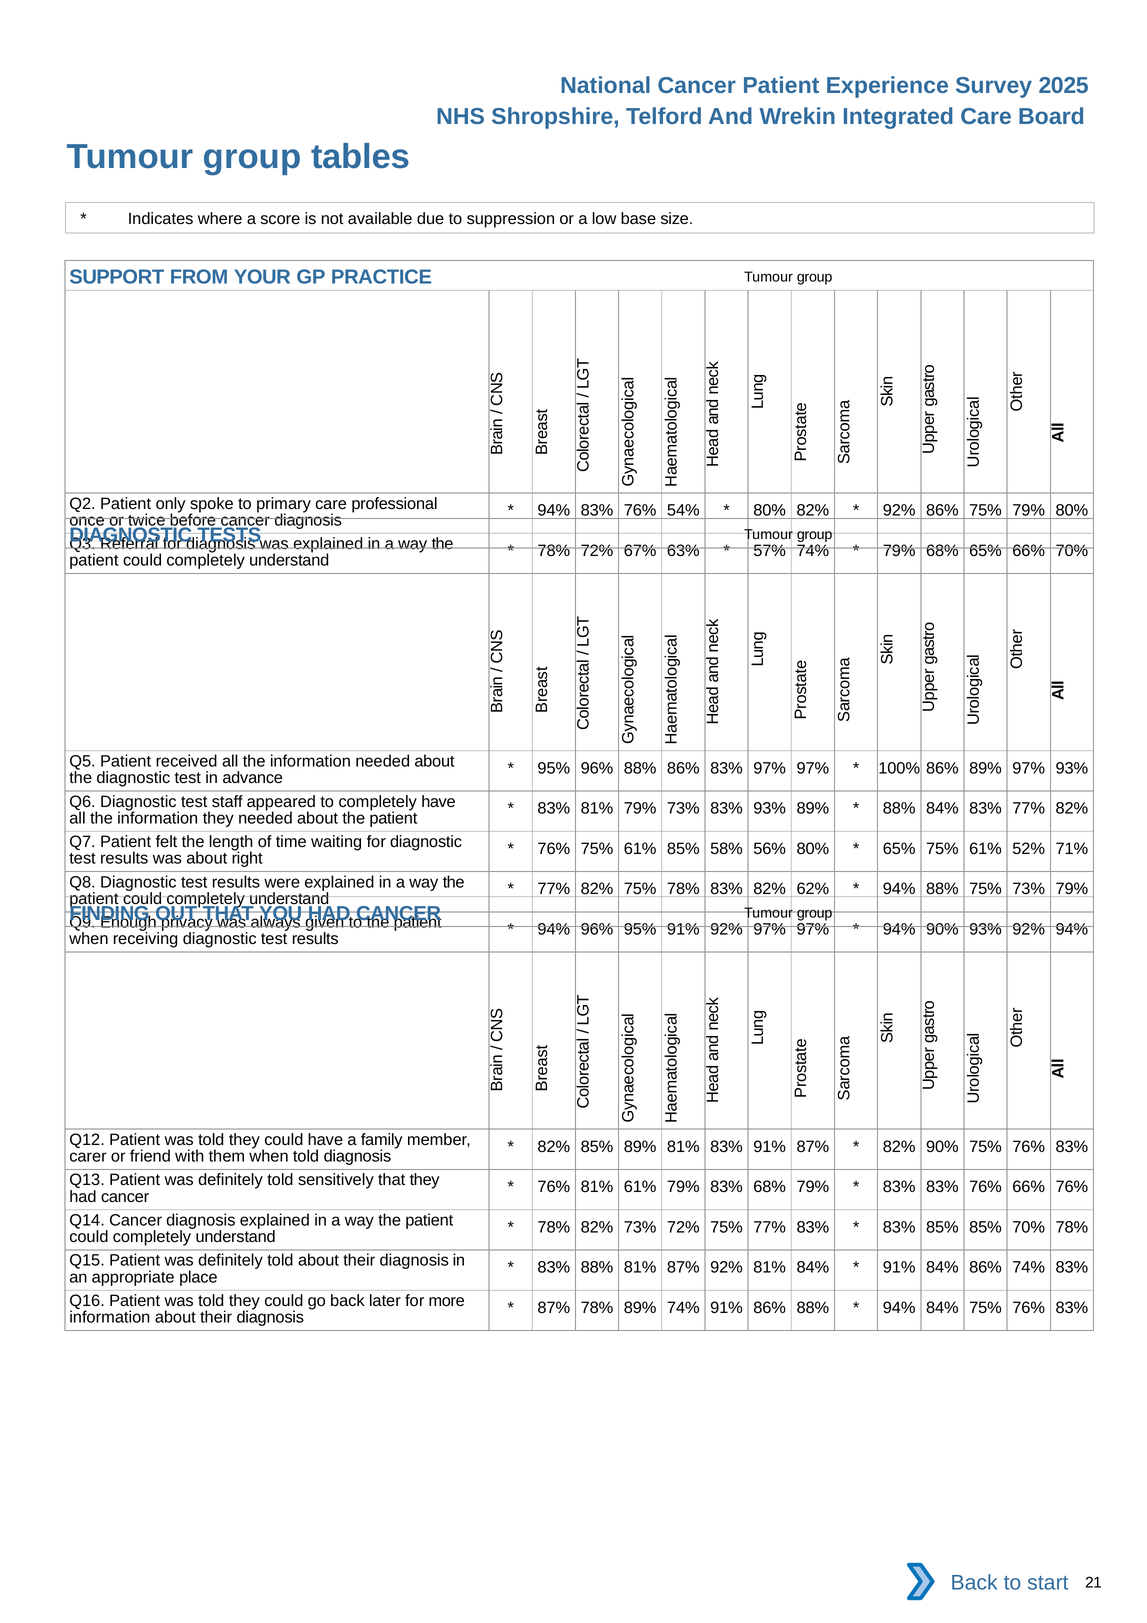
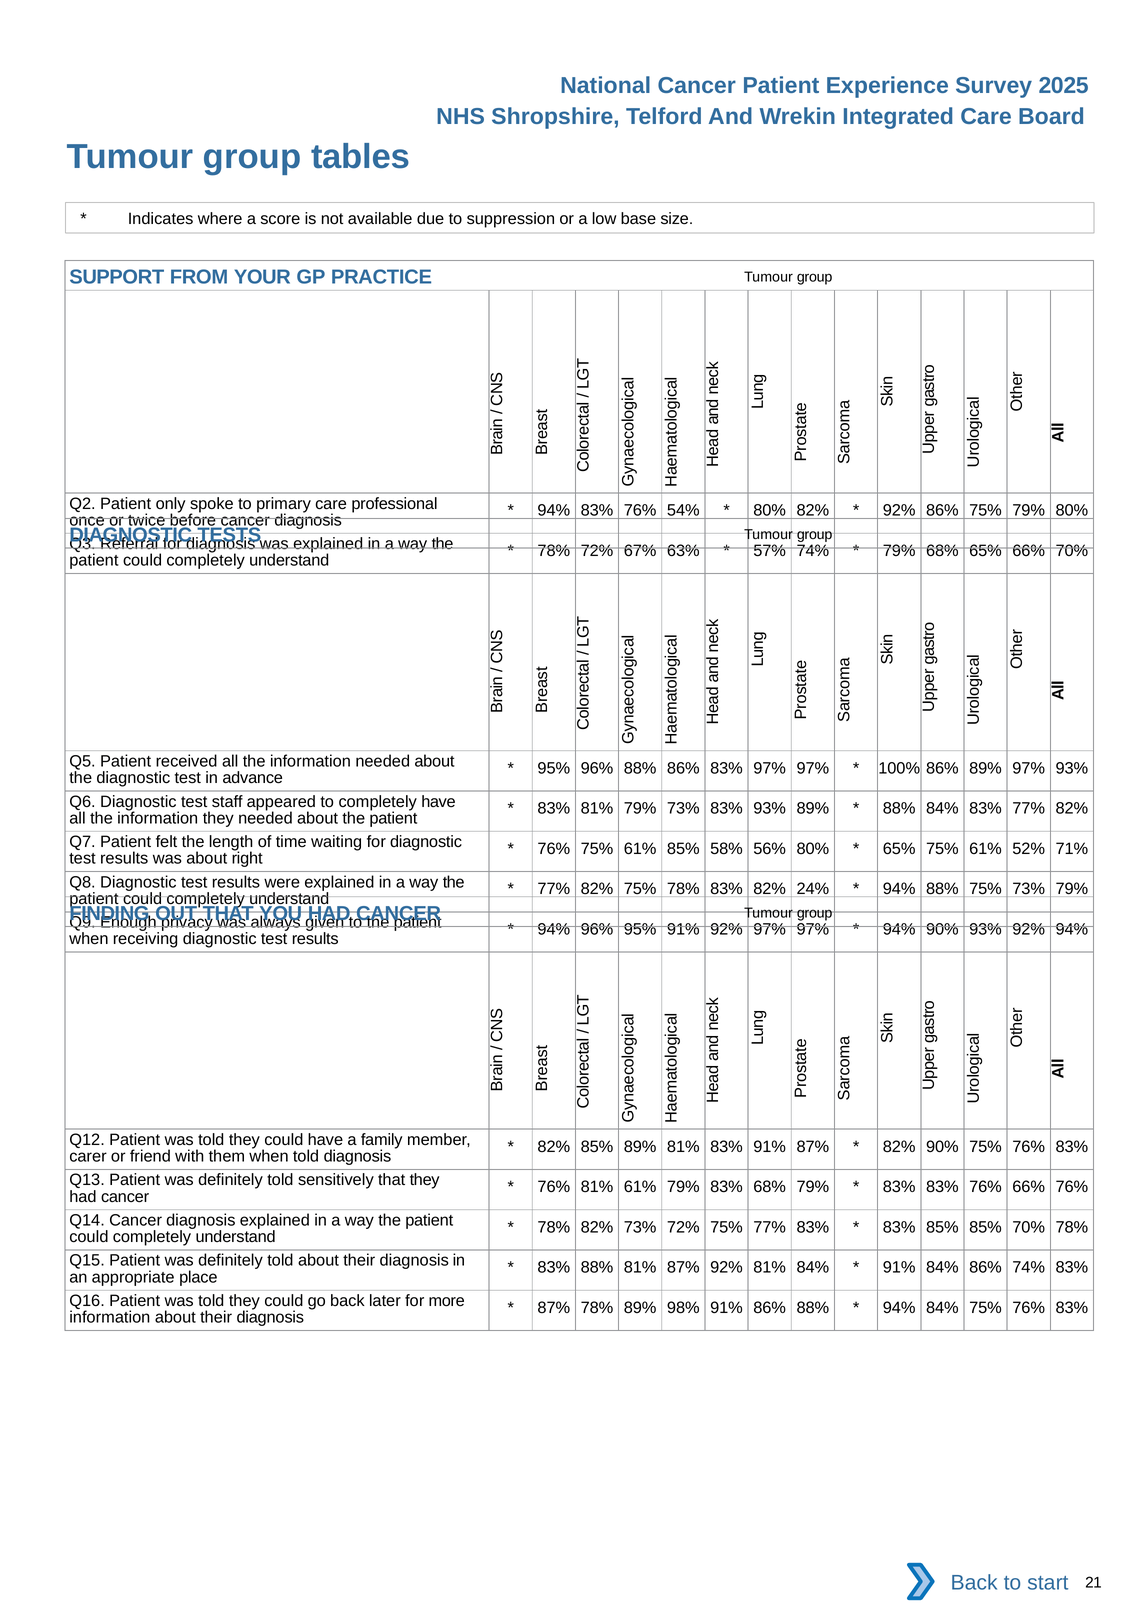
62%: 62% -> 24%
89% 74%: 74% -> 98%
